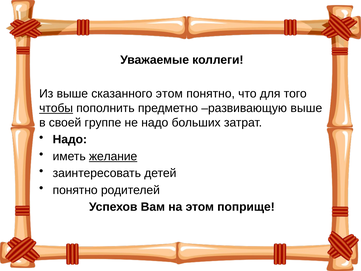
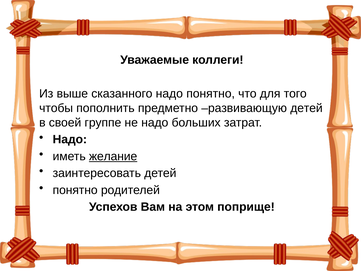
сказанного этом: этом -> надо
чтобы underline: present -> none
развивающую выше: выше -> детей
